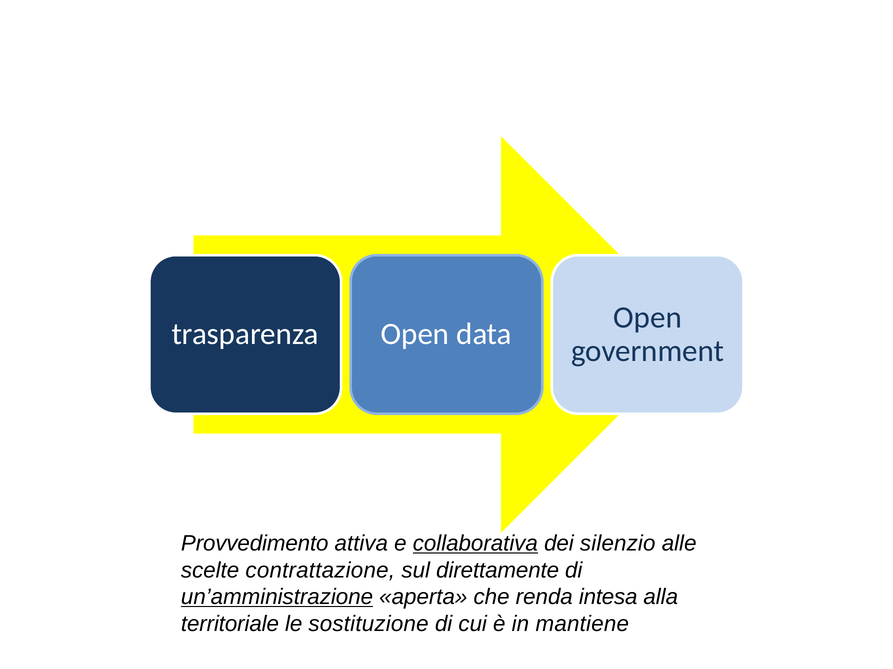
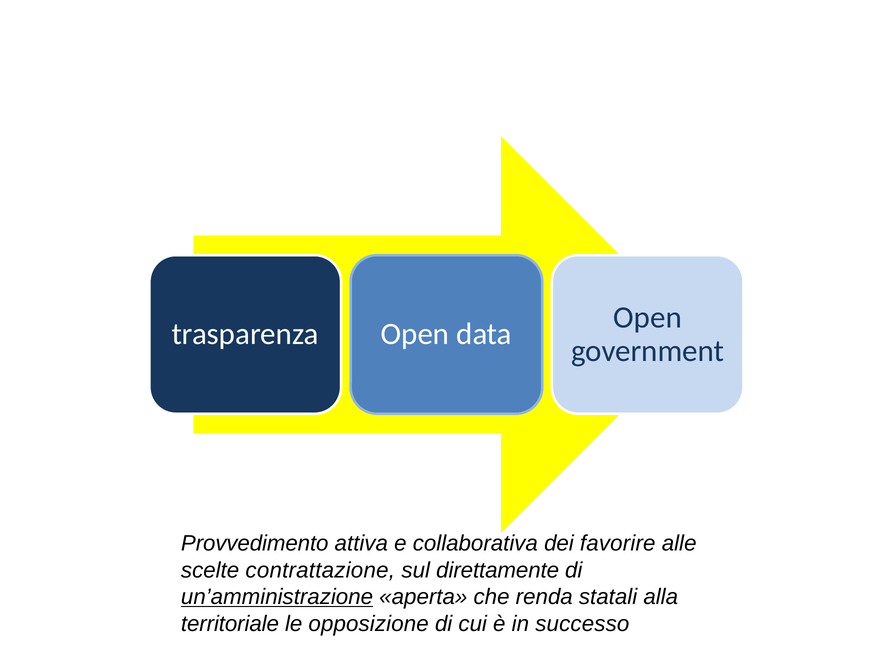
collaborativa underline: present -> none
silenzio: silenzio -> favorire
intesa: intesa -> statali
sostituzione: sostituzione -> opposizione
mantiene: mantiene -> successo
